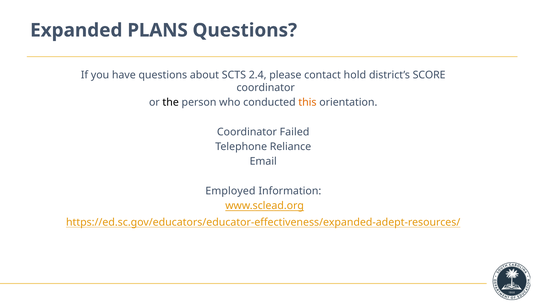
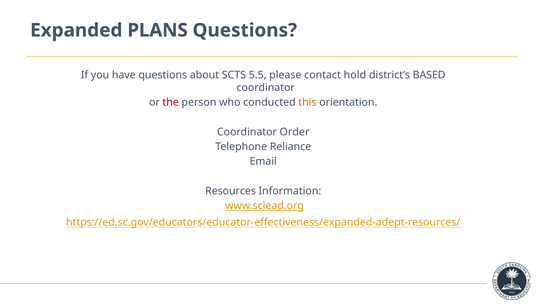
2.4: 2.4 -> 5.5
SCORE: SCORE -> BASED
the colour: black -> red
Failed: Failed -> Order
Employed: Employed -> Resources
